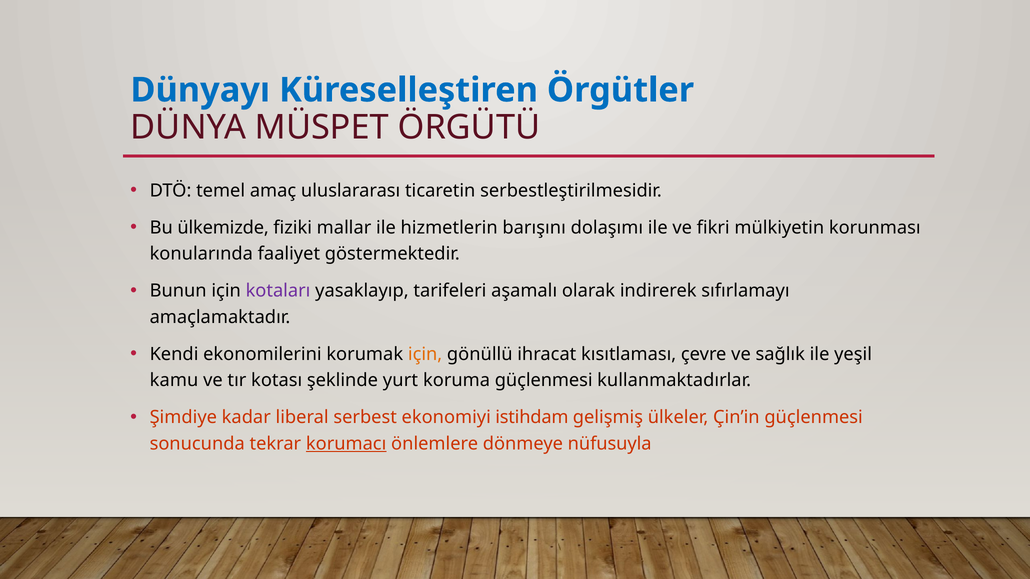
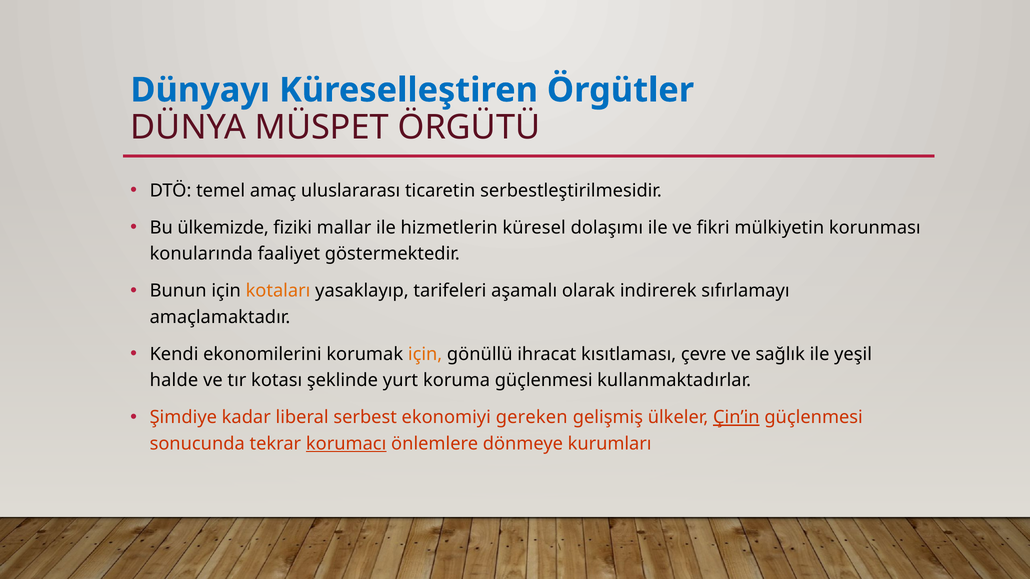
barışını: barışını -> küresel
kotaları colour: purple -> orange
kamu: kamu -> halde
istihdam: istihdam -> gereken
Çin’in underline: none -> present
nüfusuyla: nüfusuyla -> kurumları
